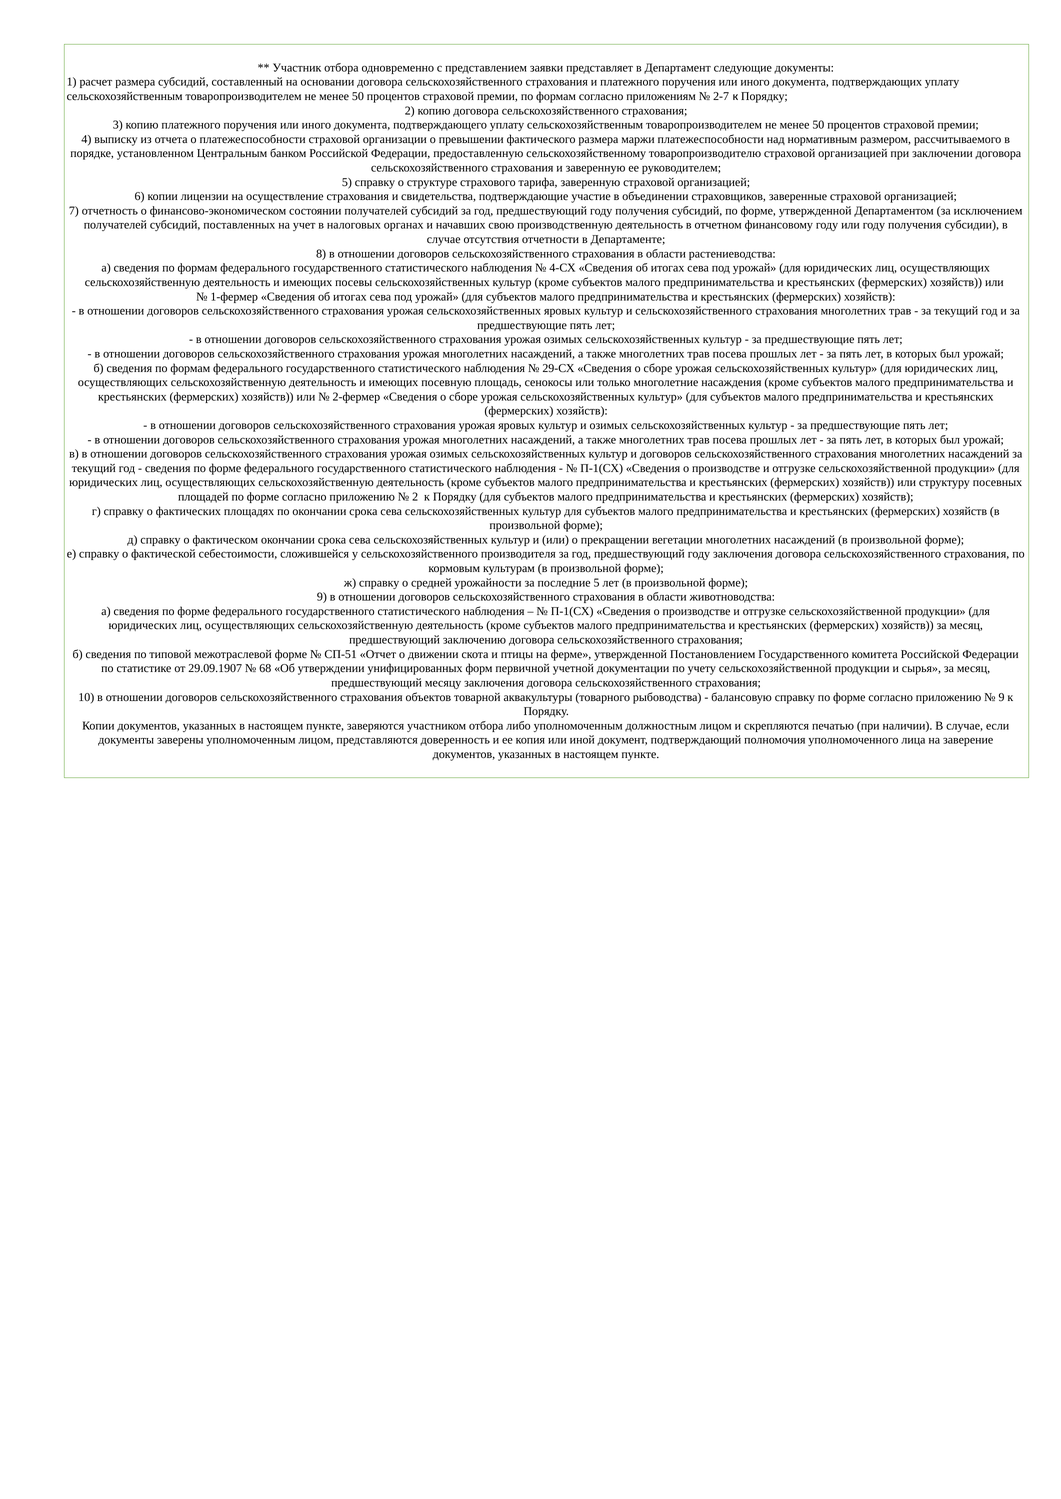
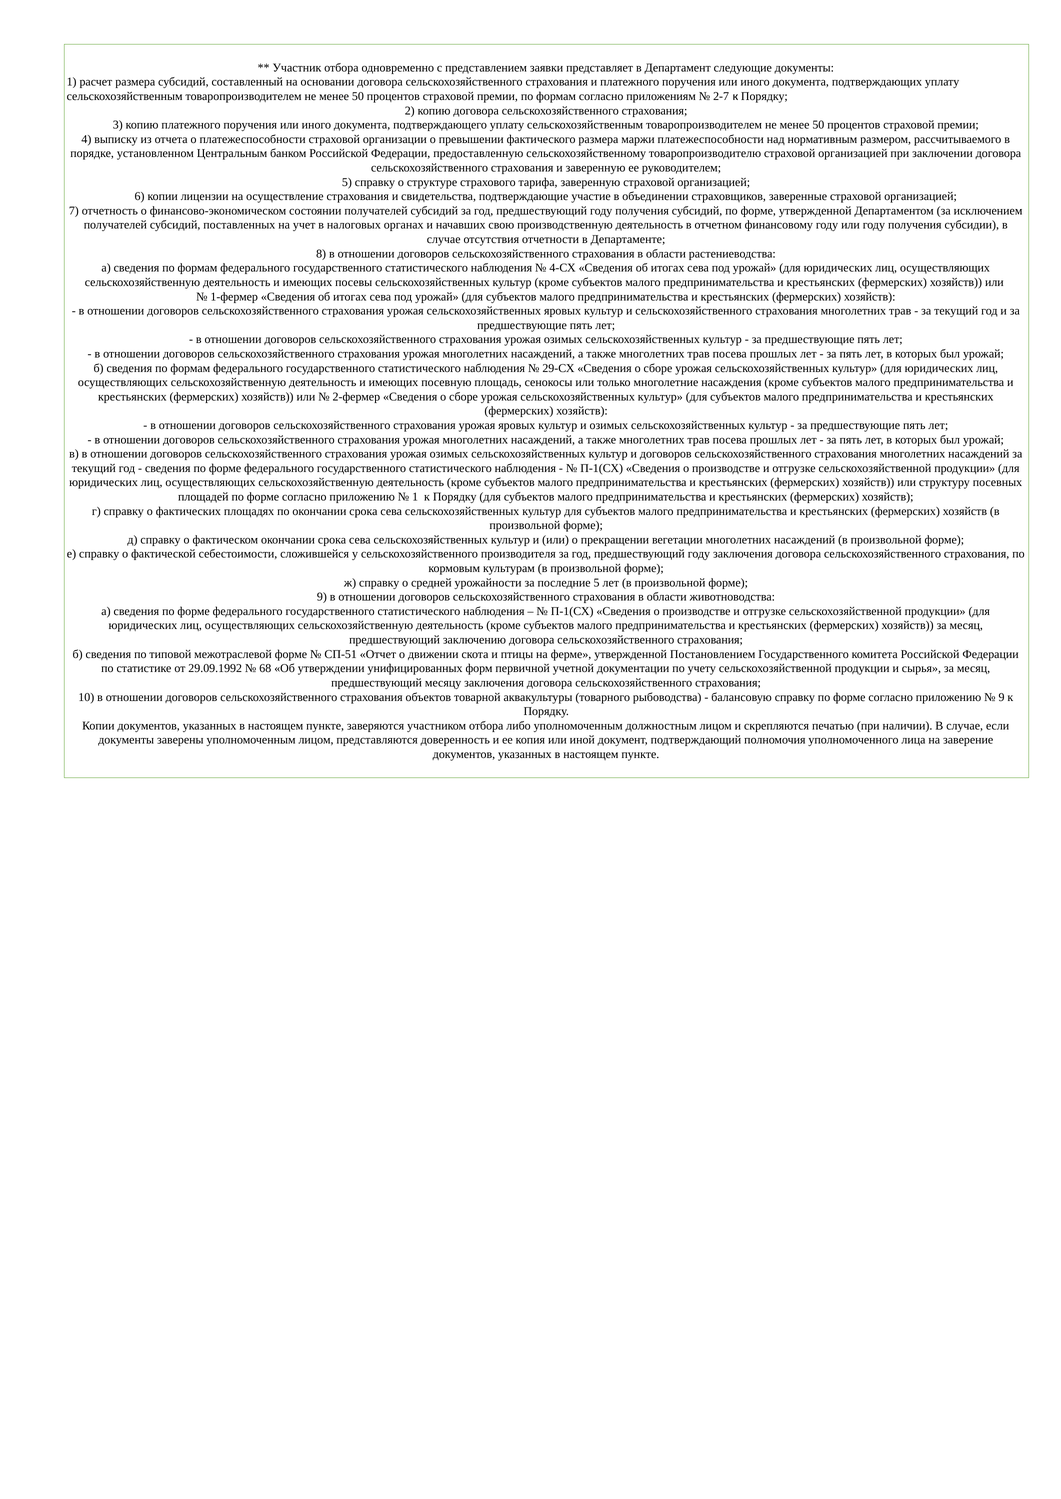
2 at (415, 497): 2 -> 1
29.09.1907: 29.09.1907 -> 29.09.1992
